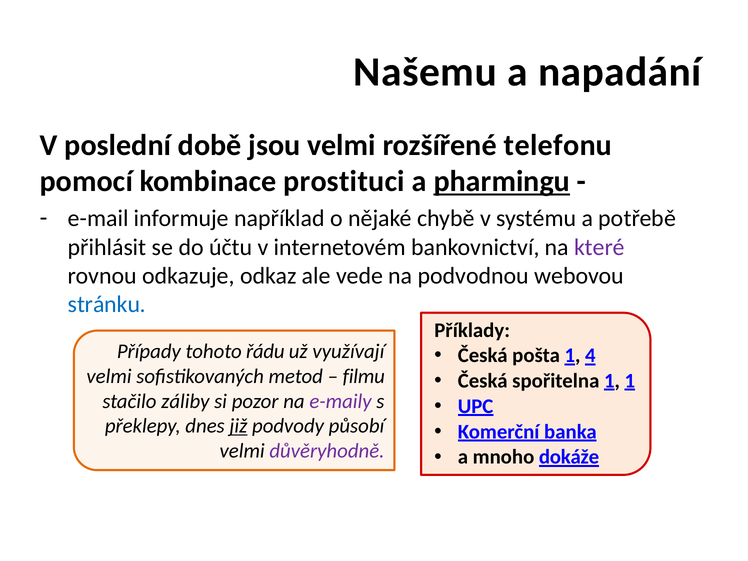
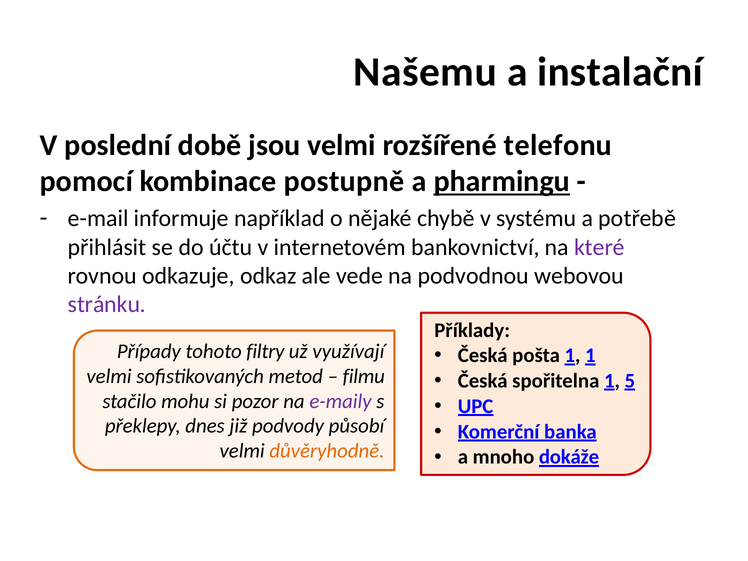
napadání: napadání -> instalační
prostituci: prostituci -> postupně
stránku colour: blue -> purple
řádu: řádu -> filtry
1 4: 4 -> 1
1 1: 1 -> 5
záliby: záliby -> mohu
již underline: present -> none
důvěryhodně colour: purple -> orange
